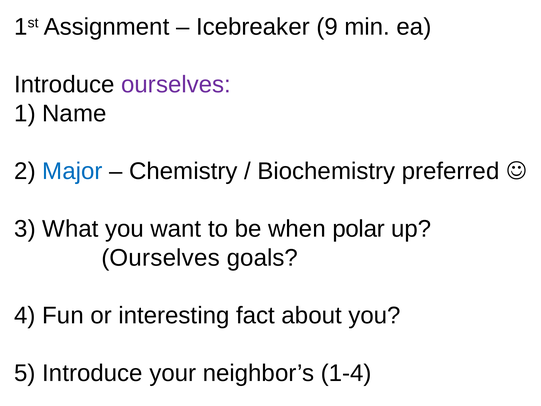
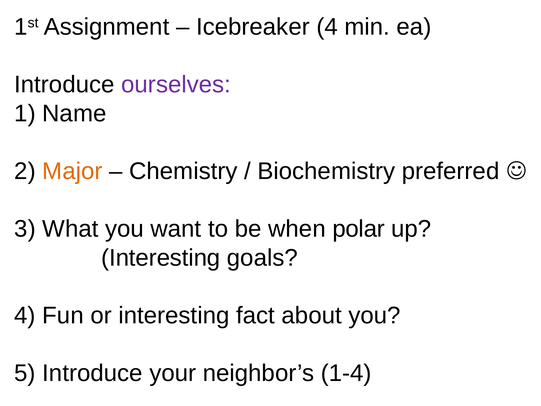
Icebreaker 9: 9 -> 4
Major colour: blue -> orange
Ourselves at (161, 258): Ourselves -> Interesting
